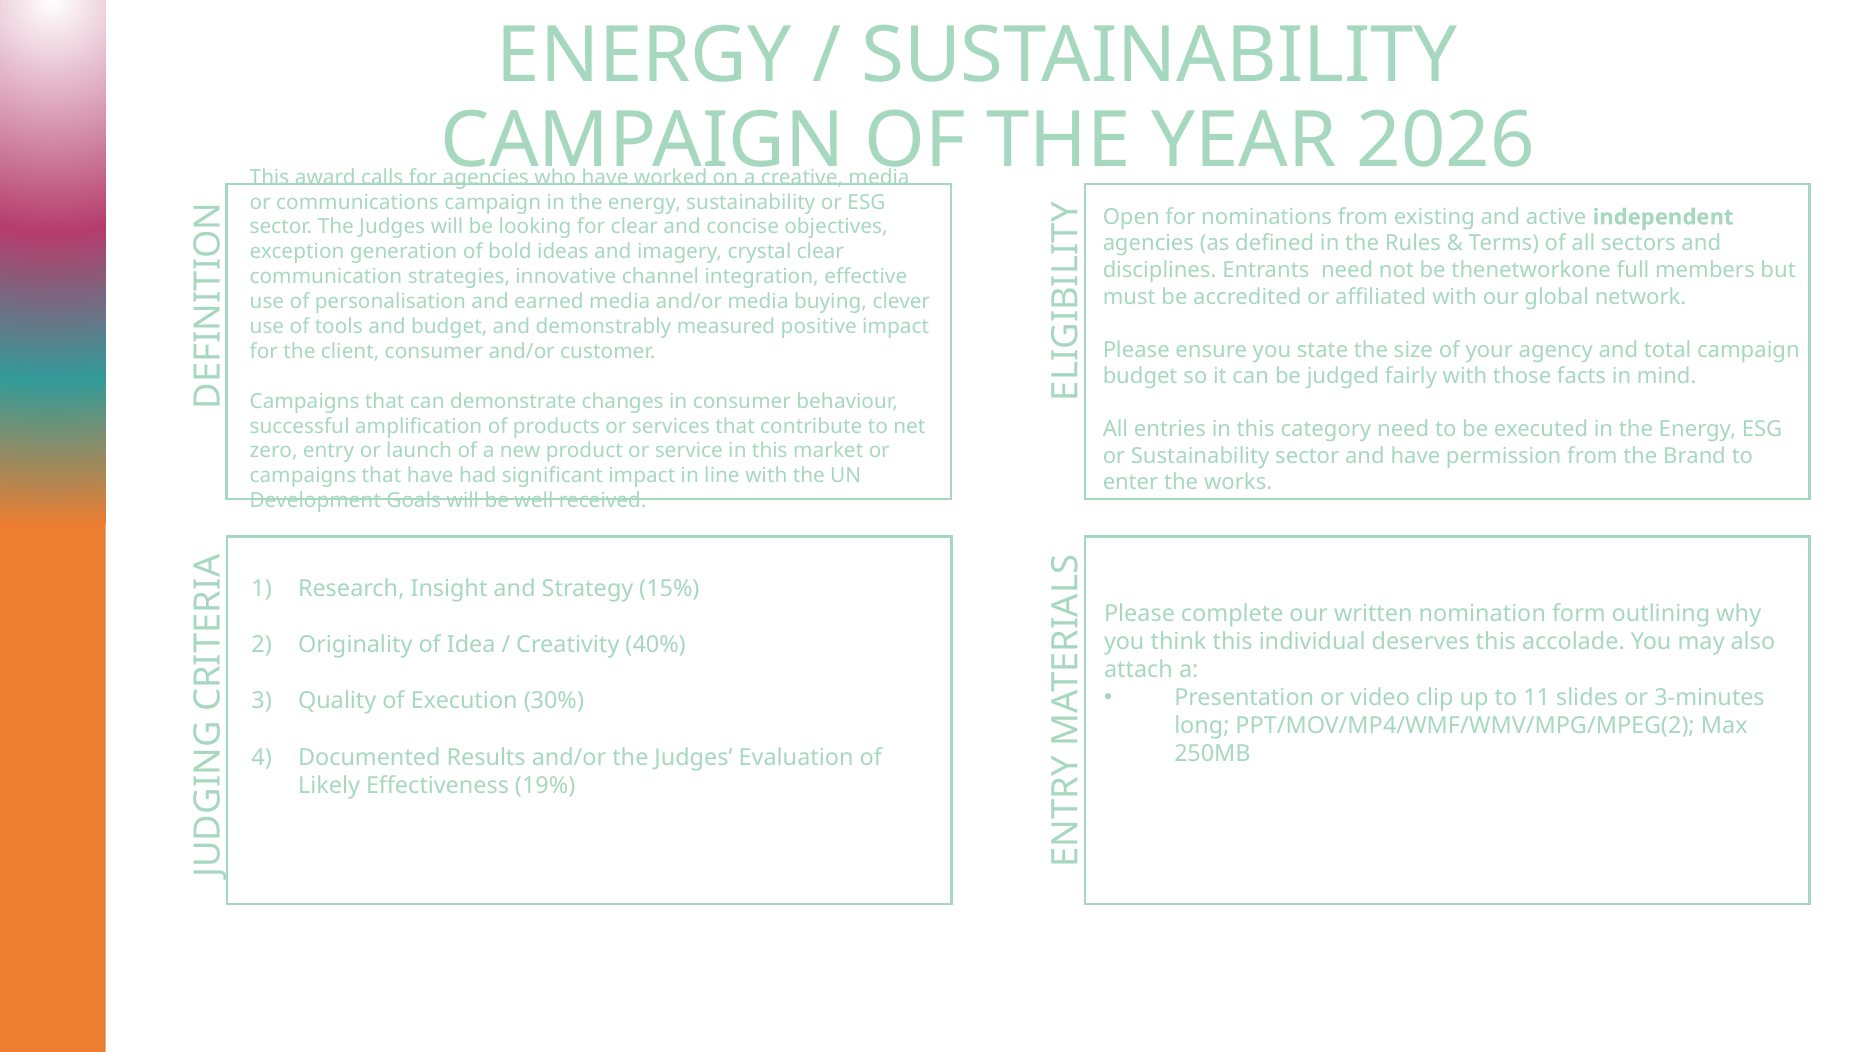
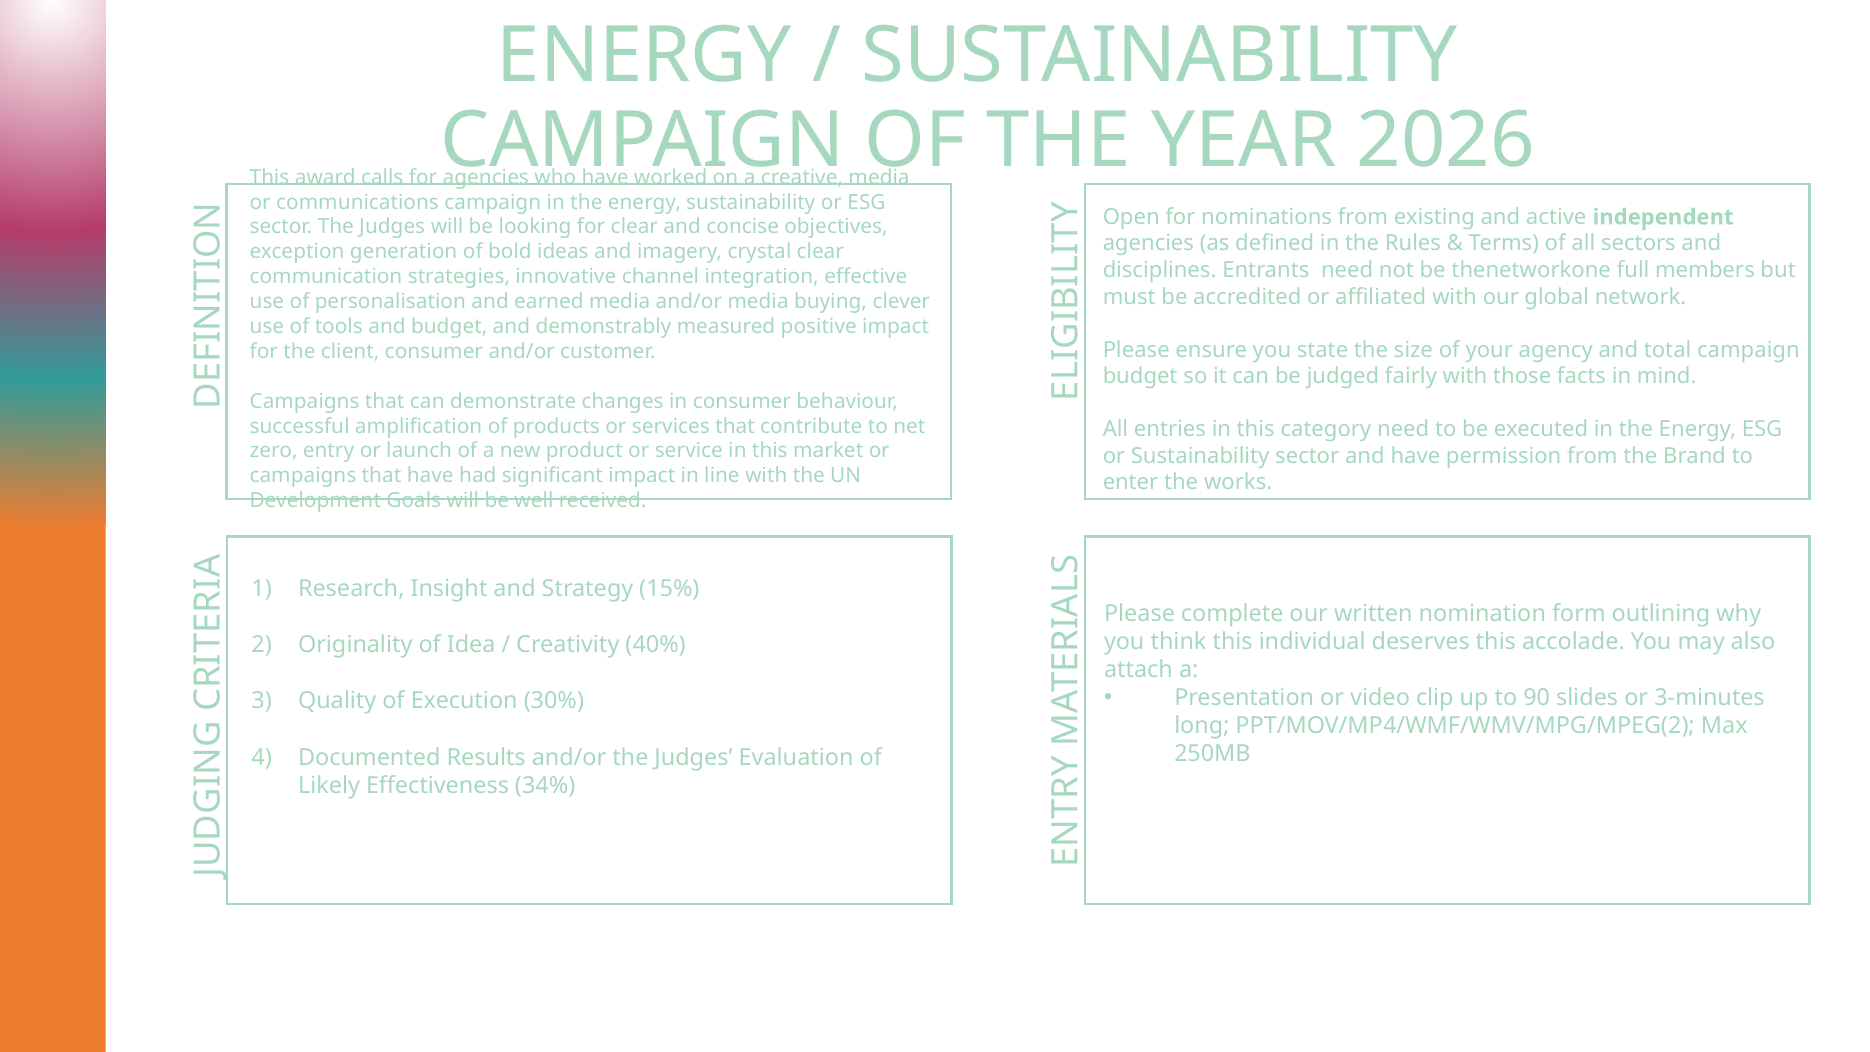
11: 11 -> 90
19%: 19% -> 34%
